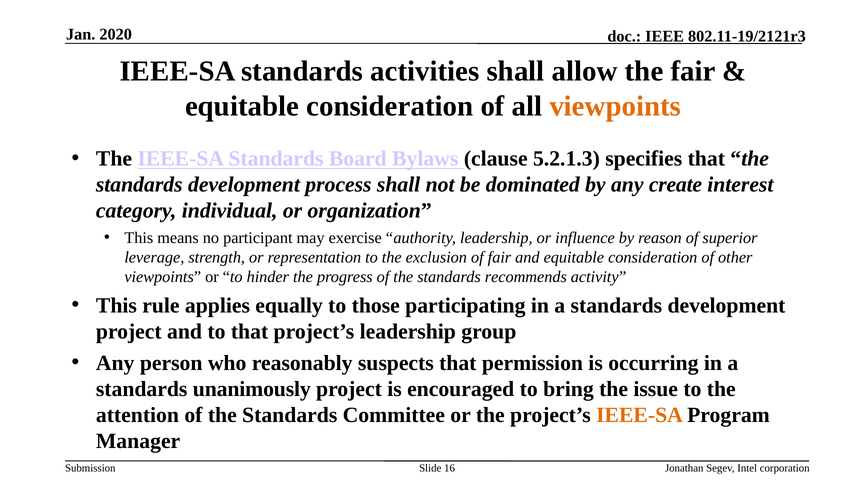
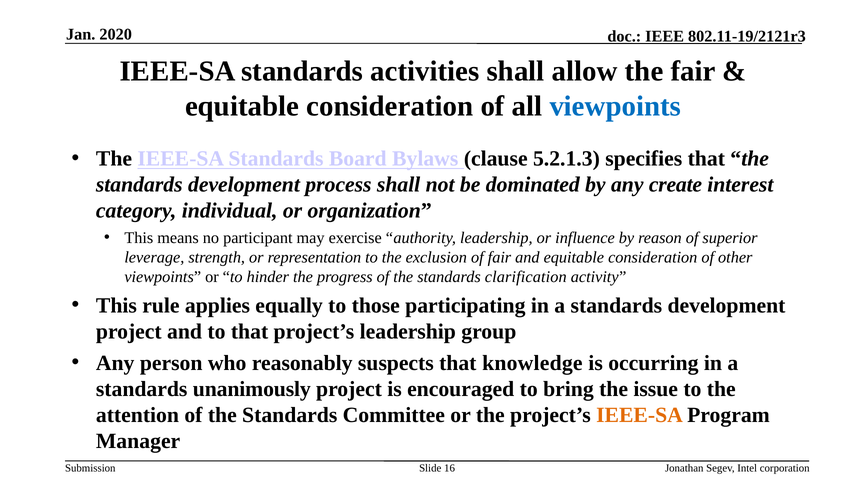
viewpoints at (615, 106) colour: orange -> blue
recommends: recommends -> clarification
permission: permission -> knowledge
